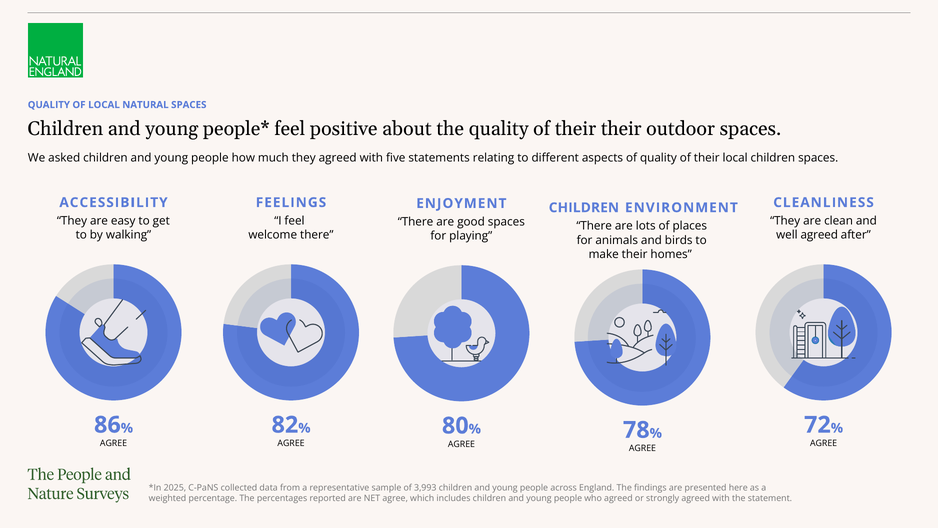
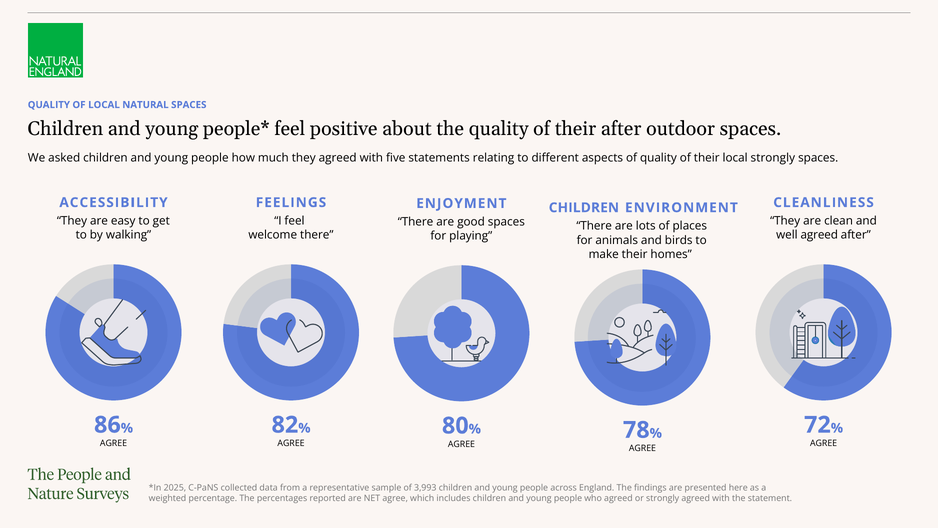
their their: their -> after
local children: children -> strongly
